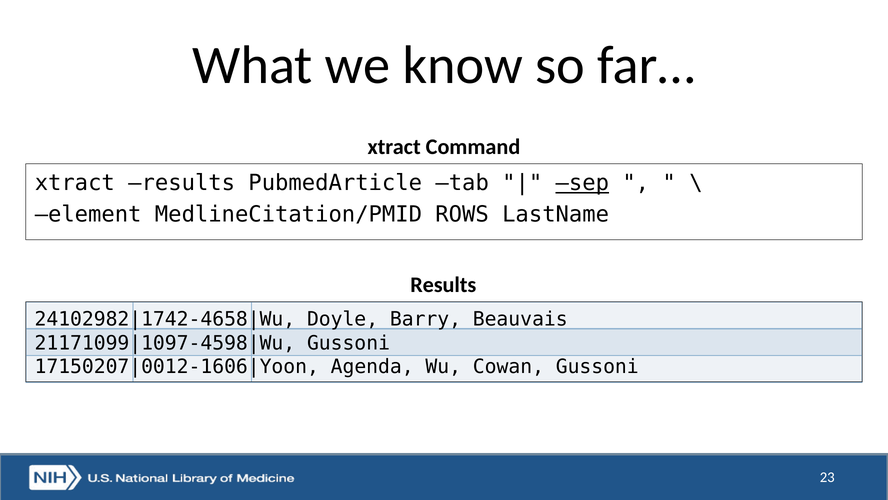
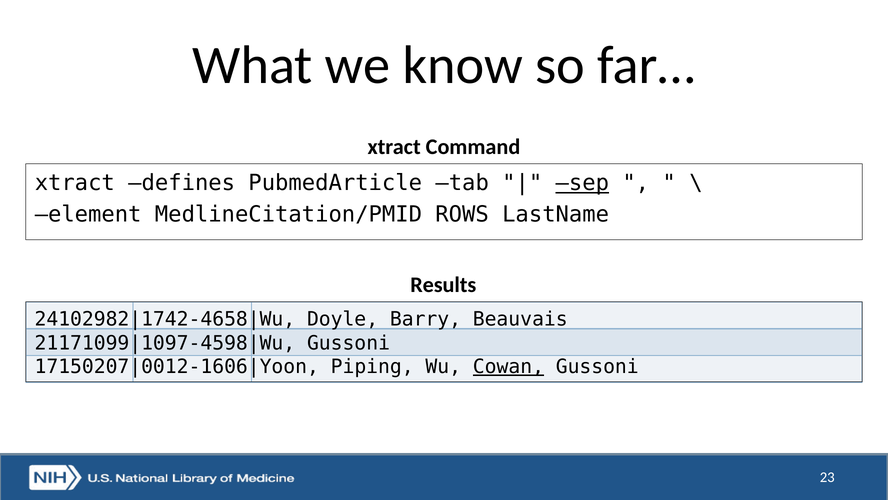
xtract results: results -> defines
Agenda: Agenda -> Piping
Cowan underline: none -> present
